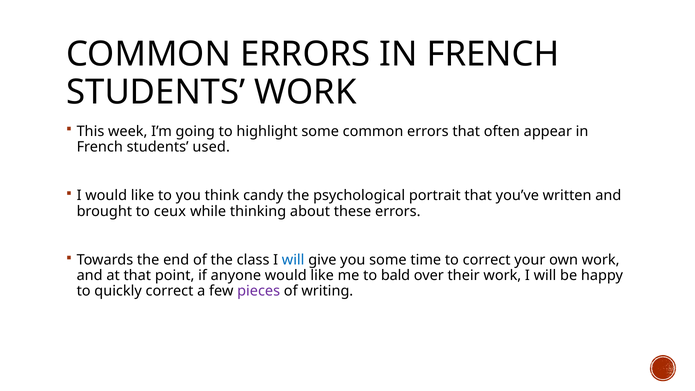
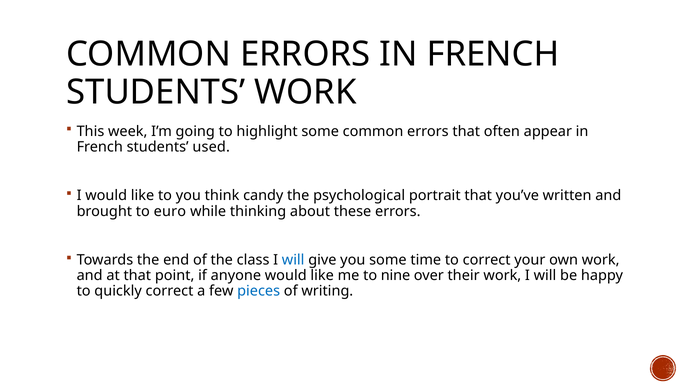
ceux: ceux -> euro
bald: bald -> nine
pieces colour: purple -> blue
